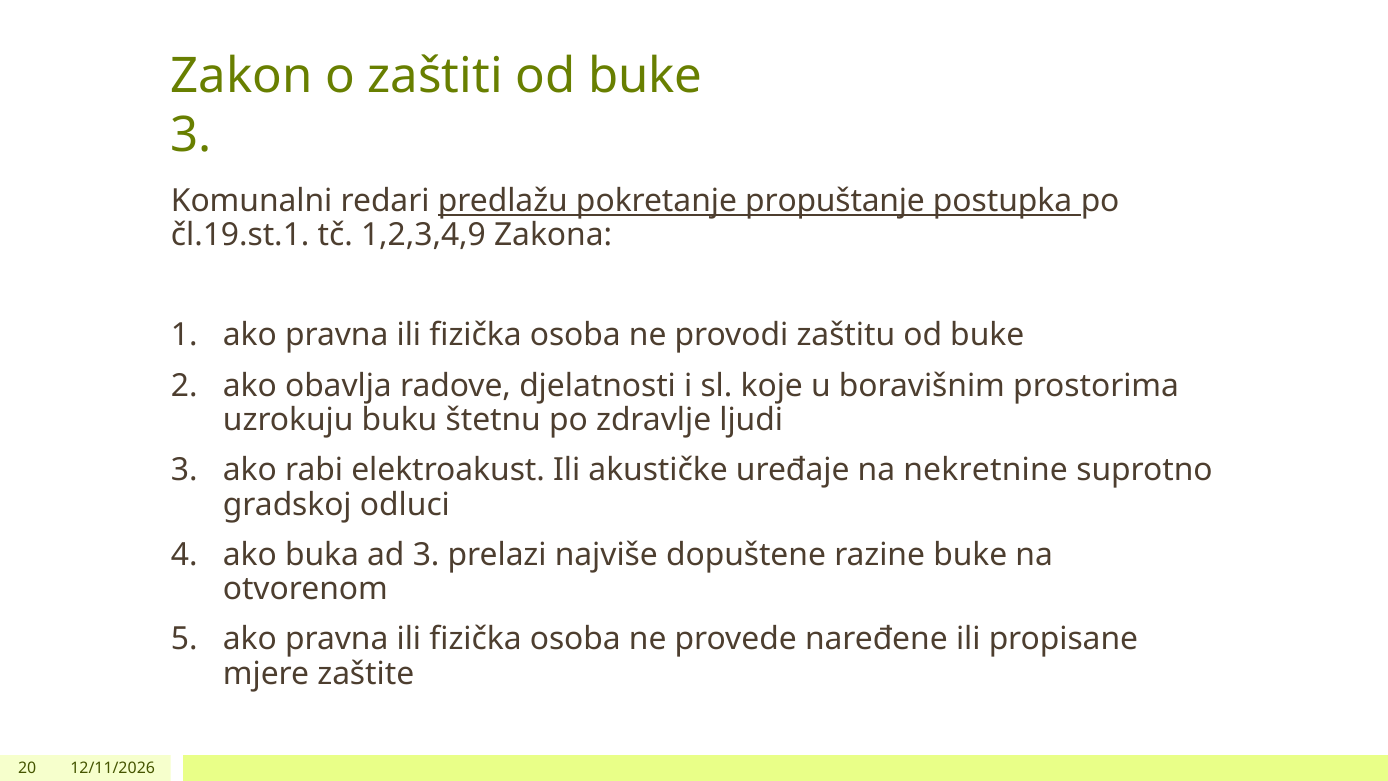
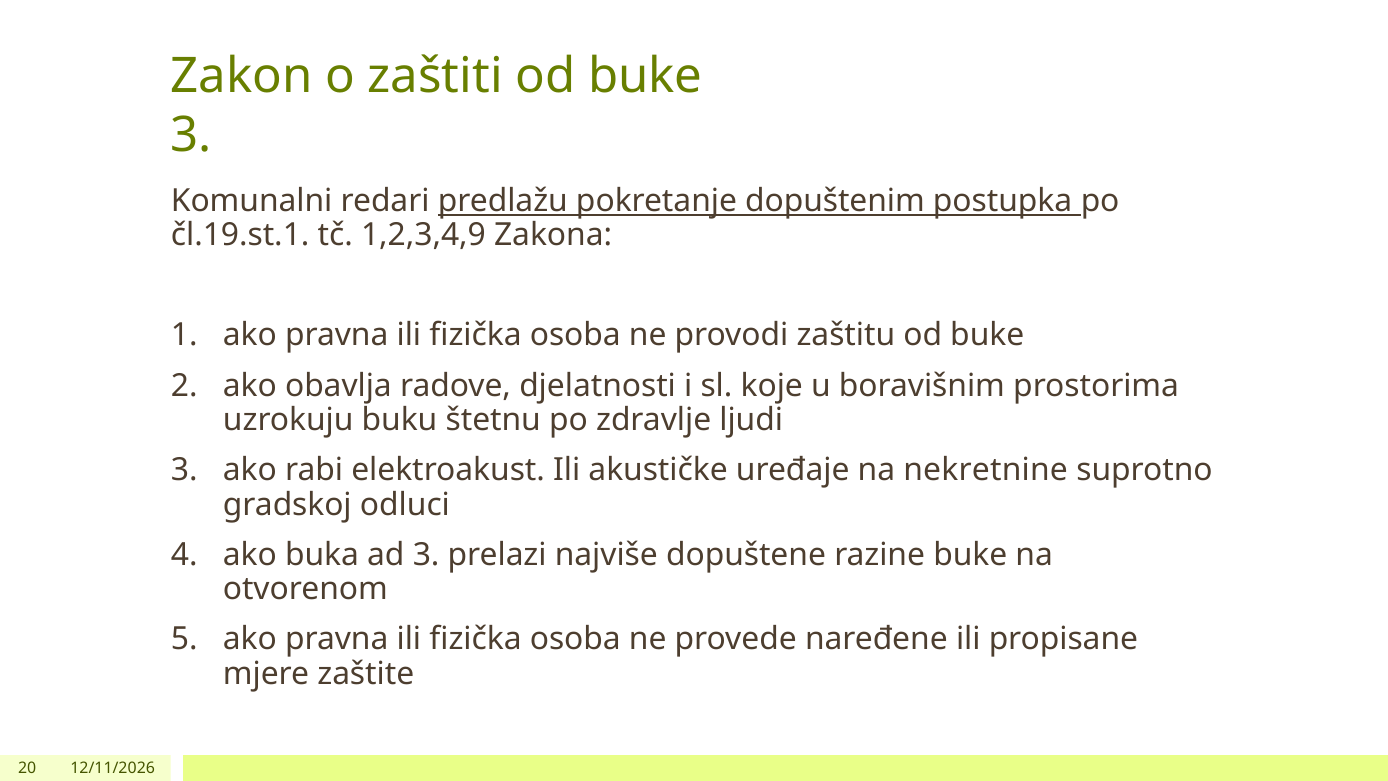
propuštanje: propuštanje -> dopuštenim
